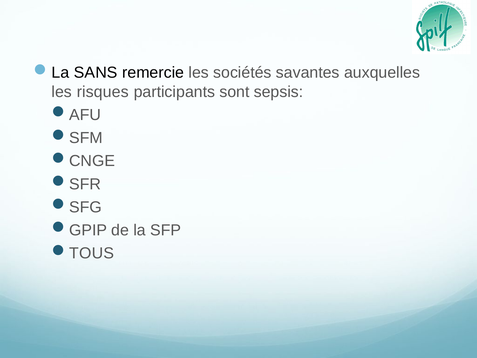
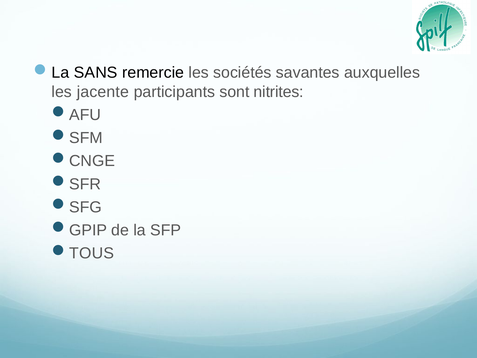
risques: risques -> jacente
sepsis: sepsis -> nitrites
